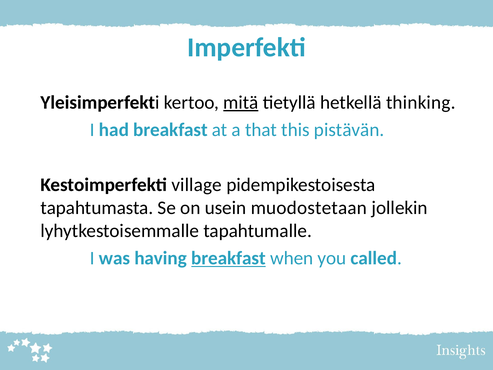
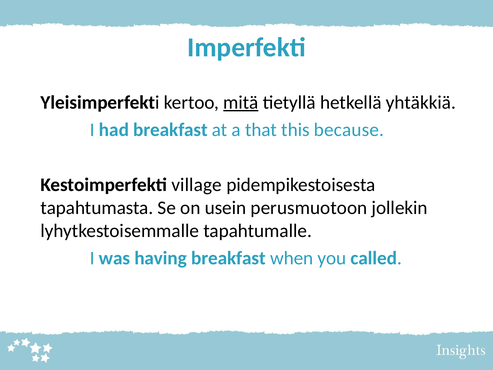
thinking: thinking -> yhtäkkiä
pistävän: pistävän -> because
muodostetaan: muodostetaan -> perusmuotoon
breakfast at (229, 258) underline: present -> none
